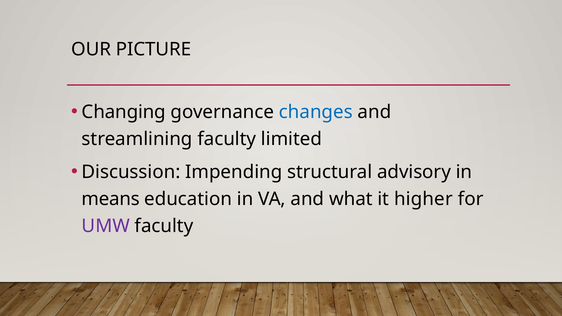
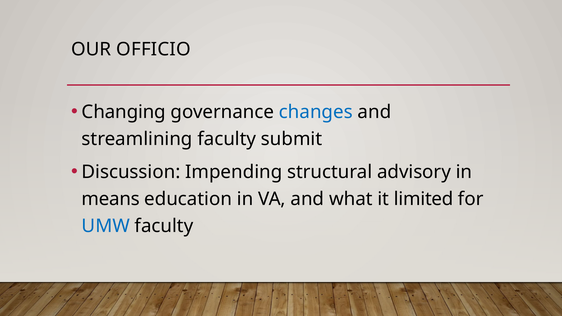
PICTURE: PICTURE -> OFFICIO
limited: limited -> submit
higher: higher -> limited
UMW colour: purple -> blue
